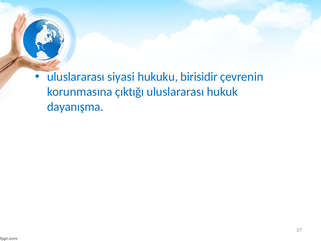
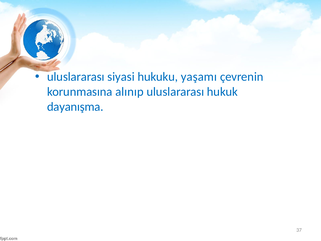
birisidir: birisidir -> yaşamı
çıktığı: çıktığı -> alınıp
